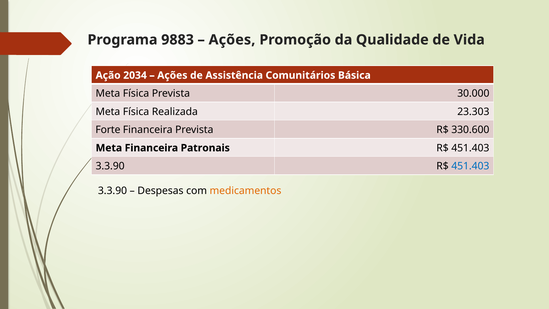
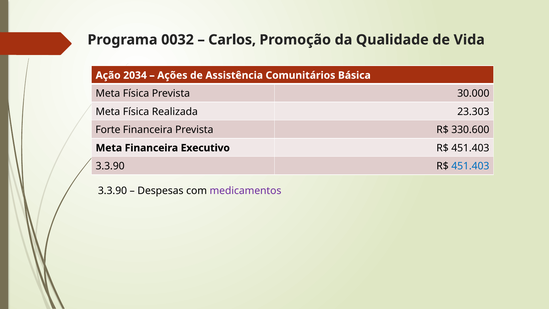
9883: 9883 -> 0032
Ações at (232, 40): Ações -> Carlos
Patronais: Patronais -> Executivo
medicamentos colour: orange -> purple
